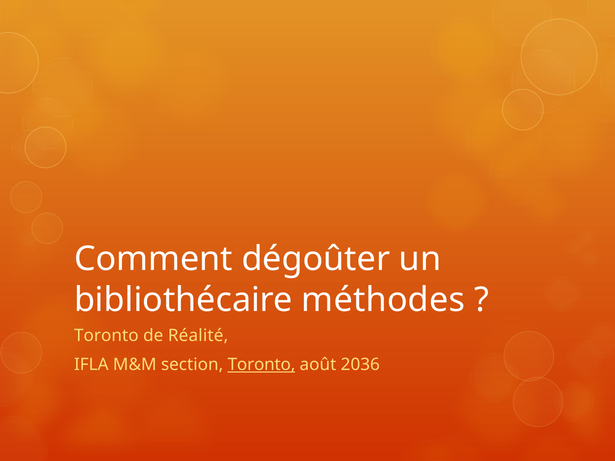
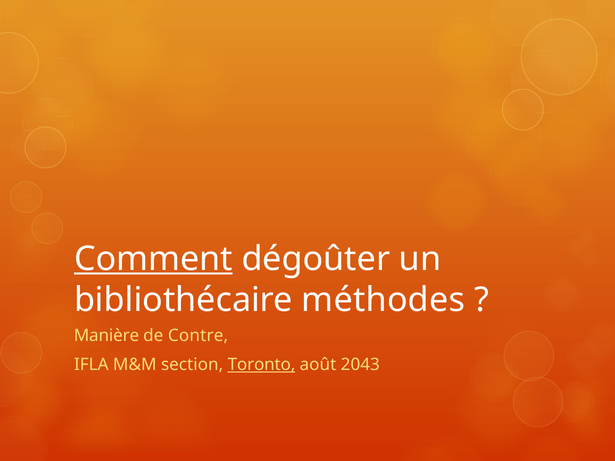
Comment underline: none -> present
Toronto at (106, 336): Toronto -> Manière
Réalité: Réalité -> Contre
2036: 2036 -> 2043
